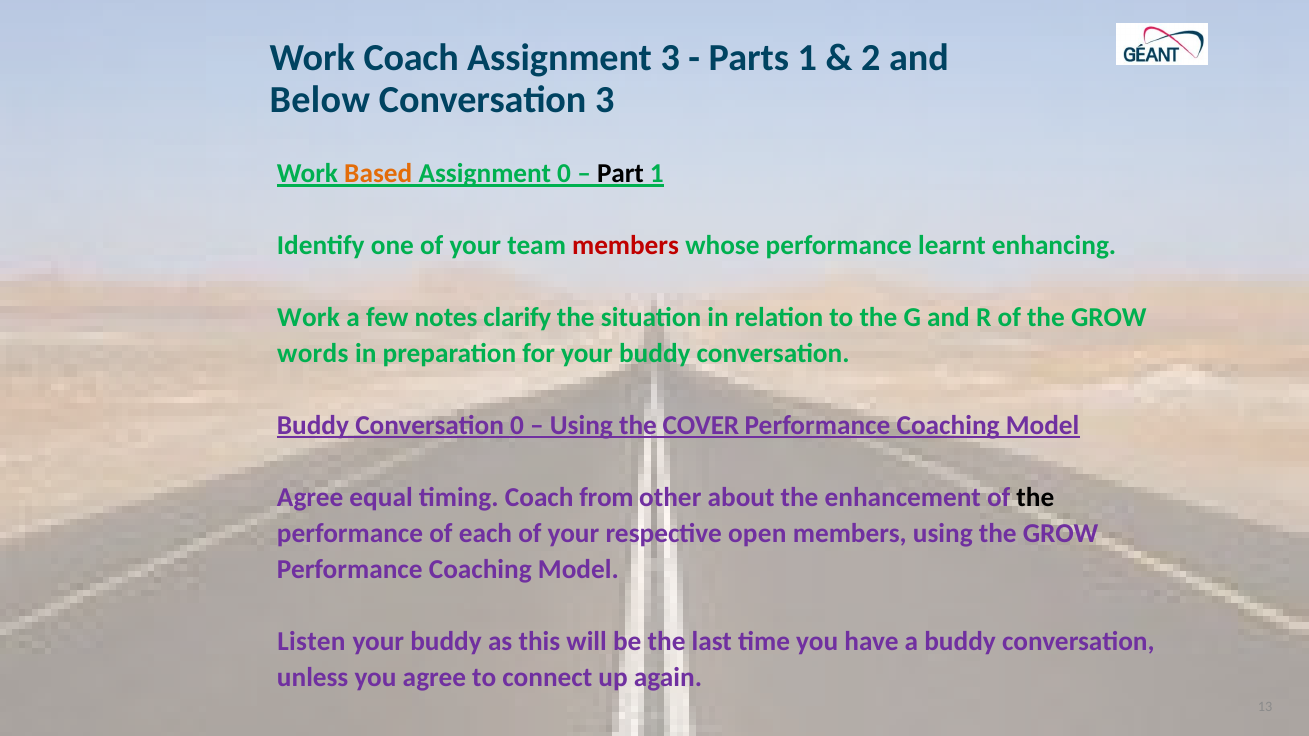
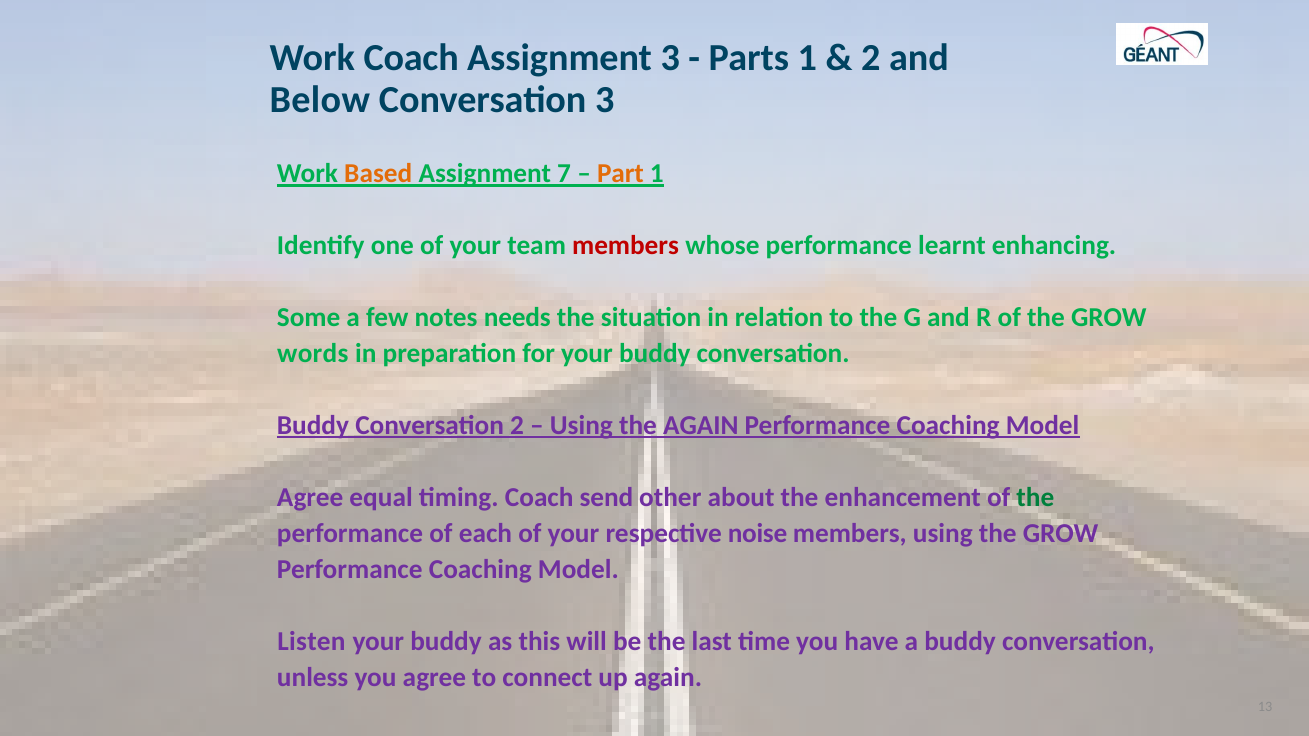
Assignment 0: 0 -> 7
Part colour: black -> orange
Work at (308, 317): Work -> Some
clarify: clarify -> needs
Conversation 0: 0 -> 2
the COVER: COVER -> AGAIN
from: from -> send
the at (1035, 497) colour: black -> green
open: open -> noise
